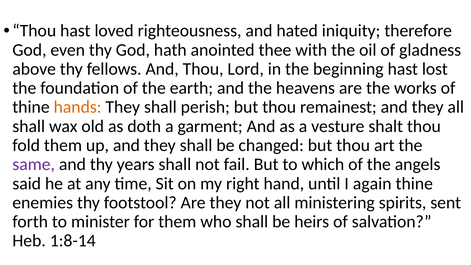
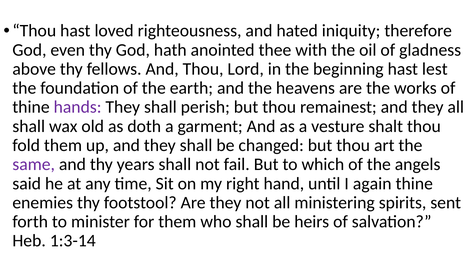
lost: lost -> lest
hands colour: orange -> purple
1:8-14: 1:8-14 -> 1:3-14
